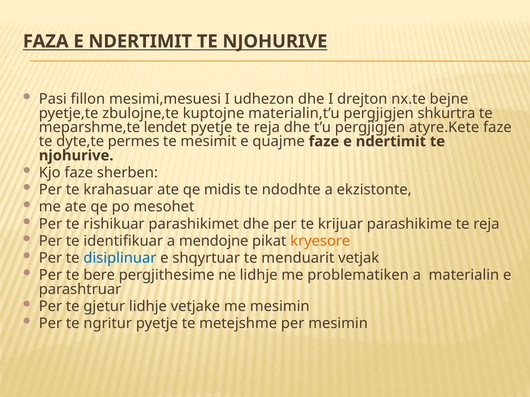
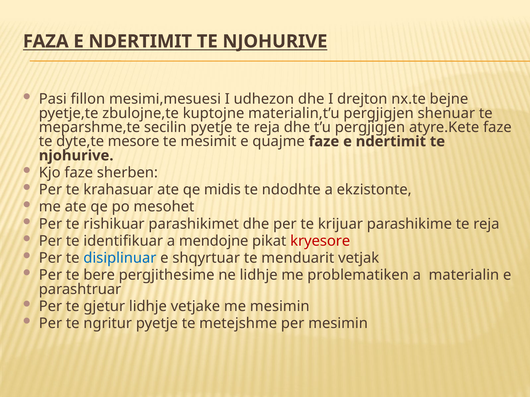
shkurtra: shkurtra -> shenuar
lendet: lendet -> secilin
permes: permes -> mesore
kryesore colour: orange -> red
